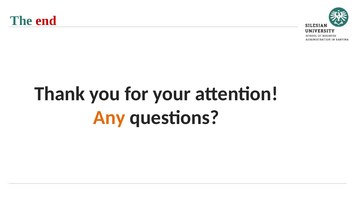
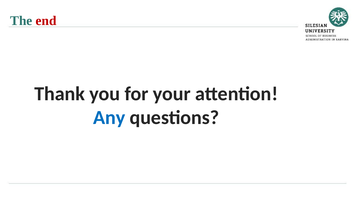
Any colour: orange -> blue
